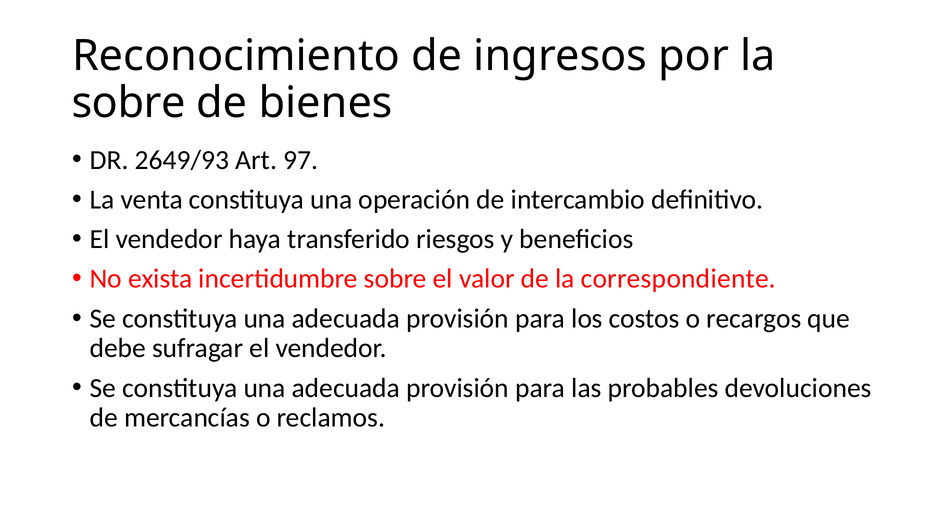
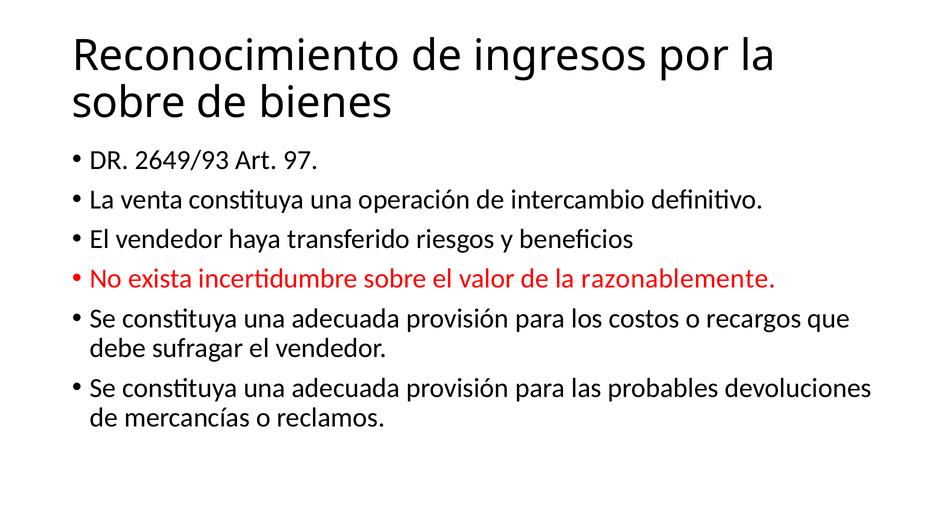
correspondiente: correspondiente -> razonablemente
